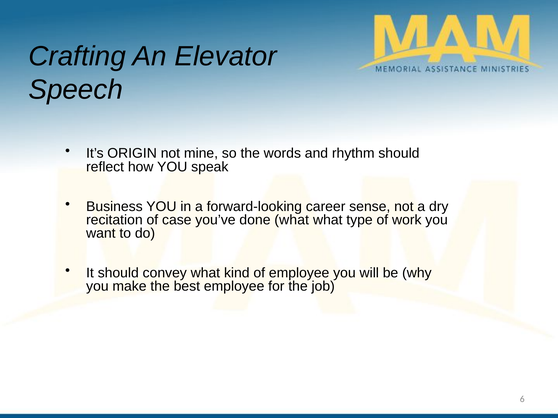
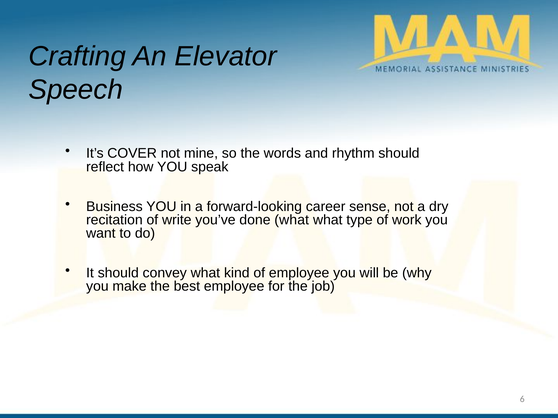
ORIGIN: ORIGIN -> COVER
case: case -> write
